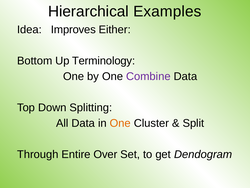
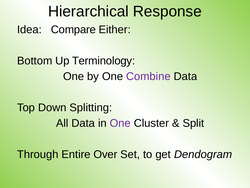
Examples: Examples -> Response
Improves: Improves -> Compare
One at (120, 123) colour: orange -> purple
